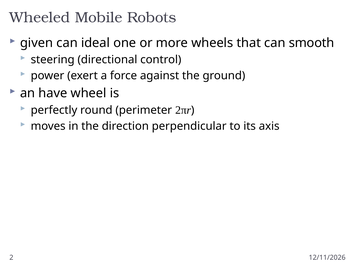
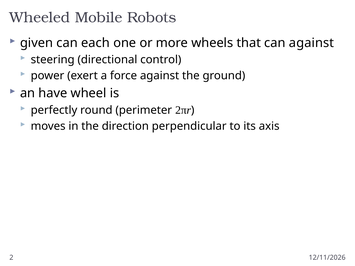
ideal: ideal -> each
can smooth: smooth -> against
